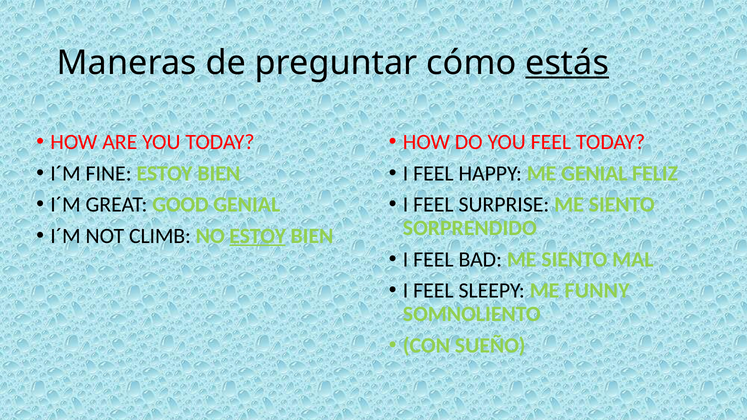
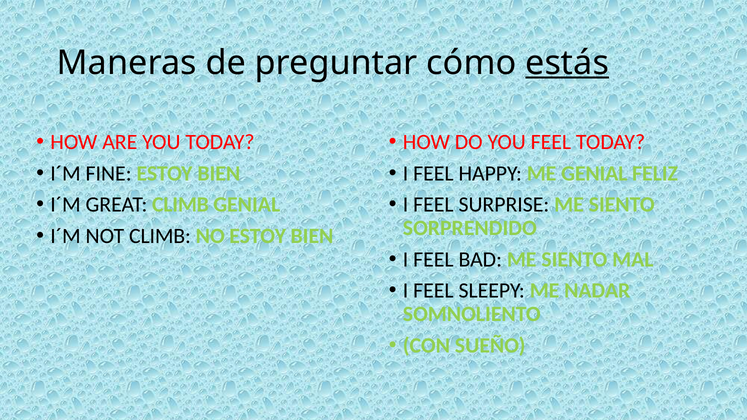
GREAT GOOD: GOOD -> CLIMB
ESTOY at (258, 236) underline: present -> none
FUNNY: FUNNY -> NADAR
